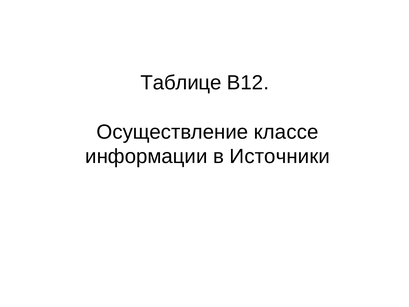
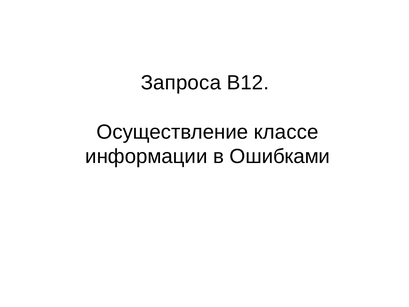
Таблице: Таблице -> Запроса
Источники: Источники -> Ошибками
